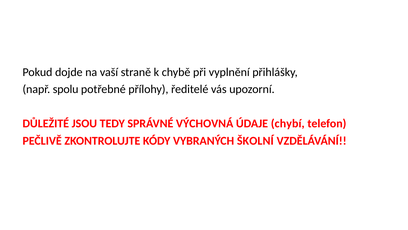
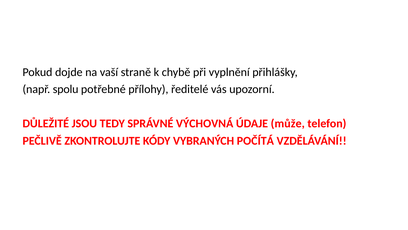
chybí: chybí -> může
ŠKOLNÍ: ŠKOLNÍ -> POČÍTÁ
